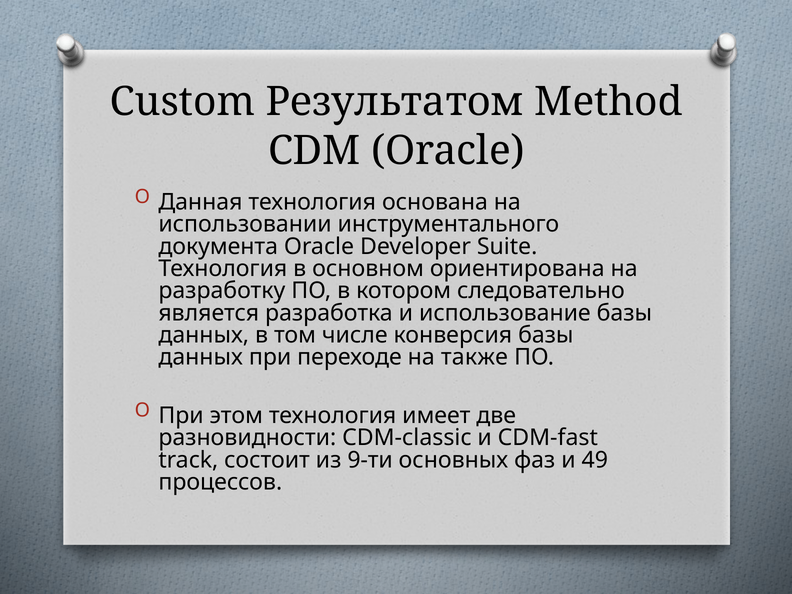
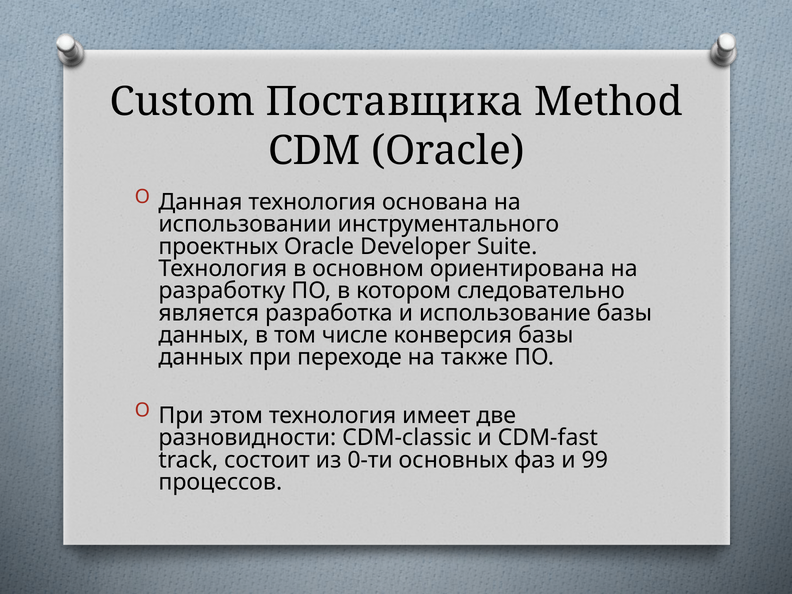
Результатом: Результатом -> Поставщика
документа: документа -> проектных
9-ти: 9-ти -> 0-ти
49: 49 -> 99
